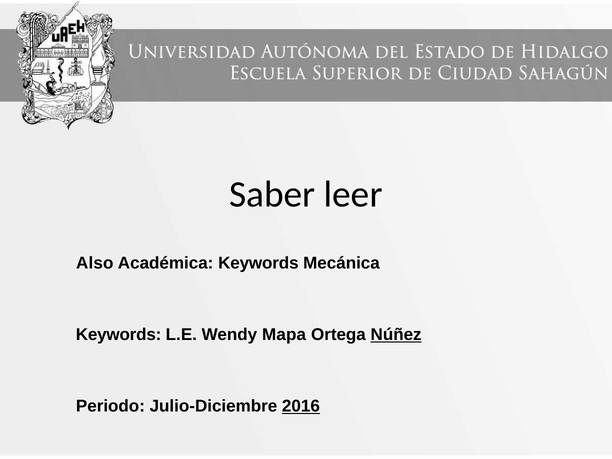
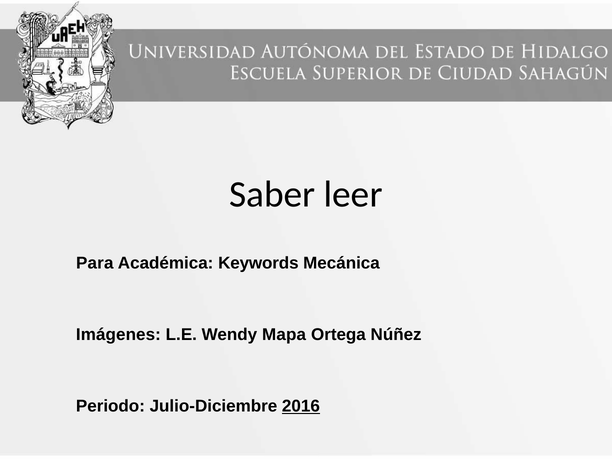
Also: Also -> Para
Keywords at (119, 335): Keywords -> Imágenes
Núñez underline: present -> none
